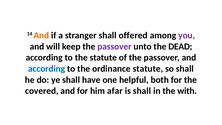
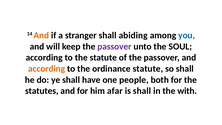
offered: offered -> abiding
you colour: purple -> blue
DEAD: DEAD -> SOUL
according at (47, 69) colour: blue -> orange
helpful: helpful -> people
covered: covered -> statutes
